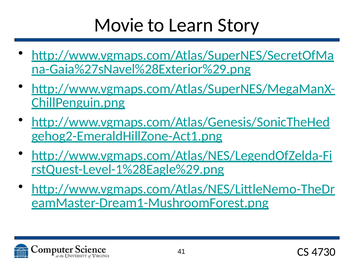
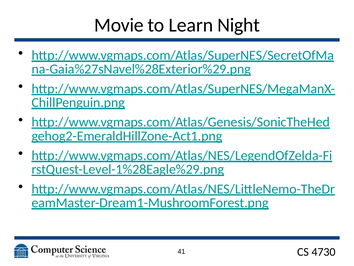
Story: Story -> Night
